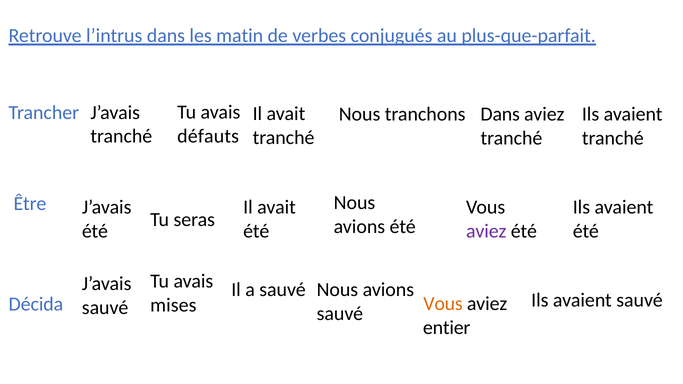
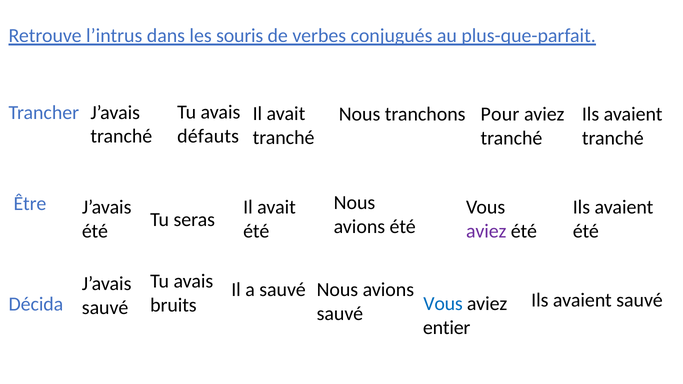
matin: matin -> souris
tranchons Dans: Dans -> Pour
mises: mises -> bruits
Vous at (443, 304) colour: orange -> blue
